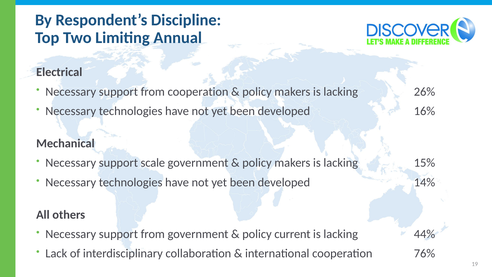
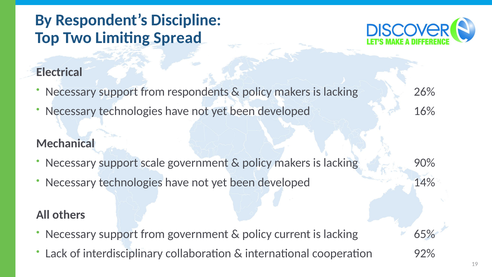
Annual: Annual -> Spread
from cooperation: cooperation -> respondents
15%: 15% -> 90%
44%: 44% -> 65%
76%: 76% -> 92%
